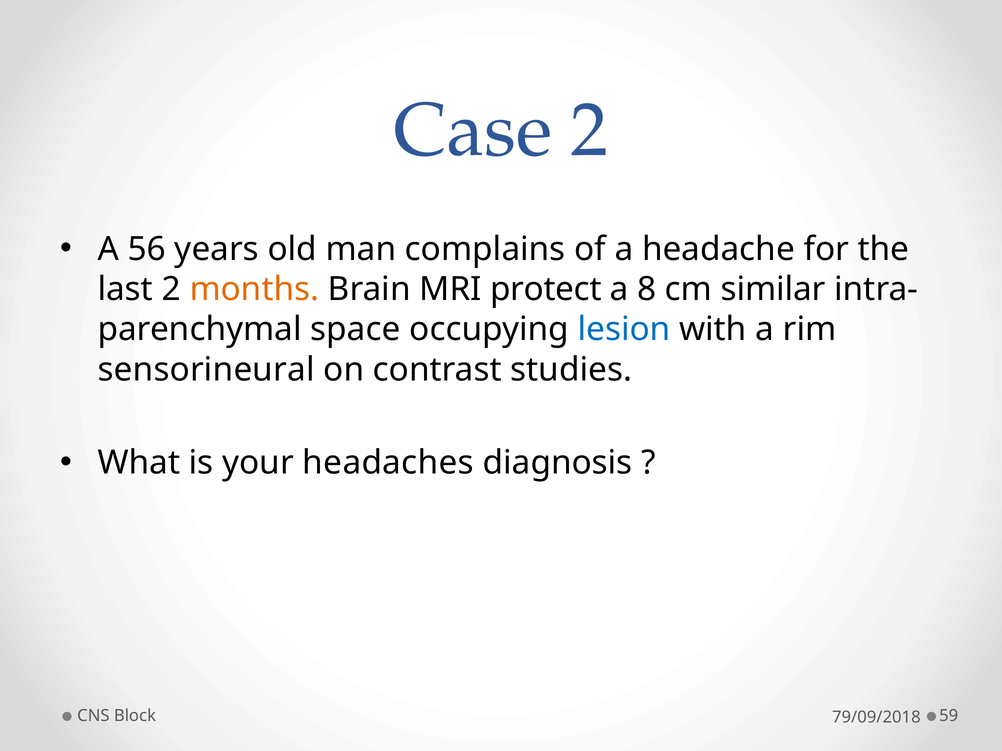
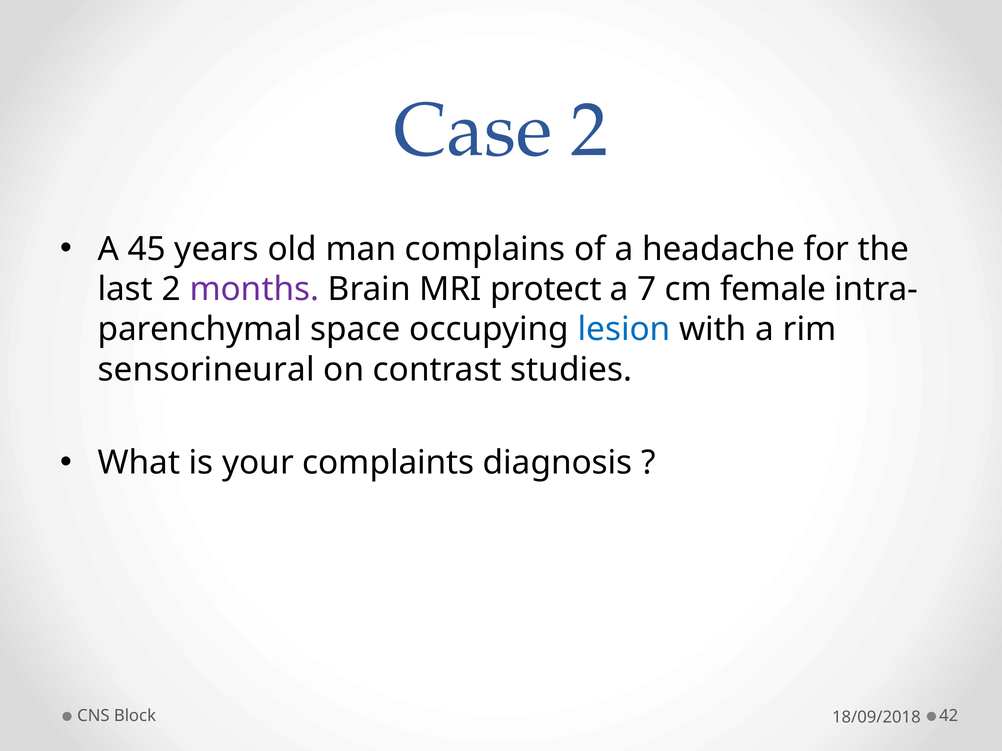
56: 56 -> 45
months colour: orange -> purple
8: 8 -> 7
similar: similar -> female
headaches: headaches -> complaints
59: 59 -> 42
79/09/2018: 79/09/2018 -> 18/09/2018
